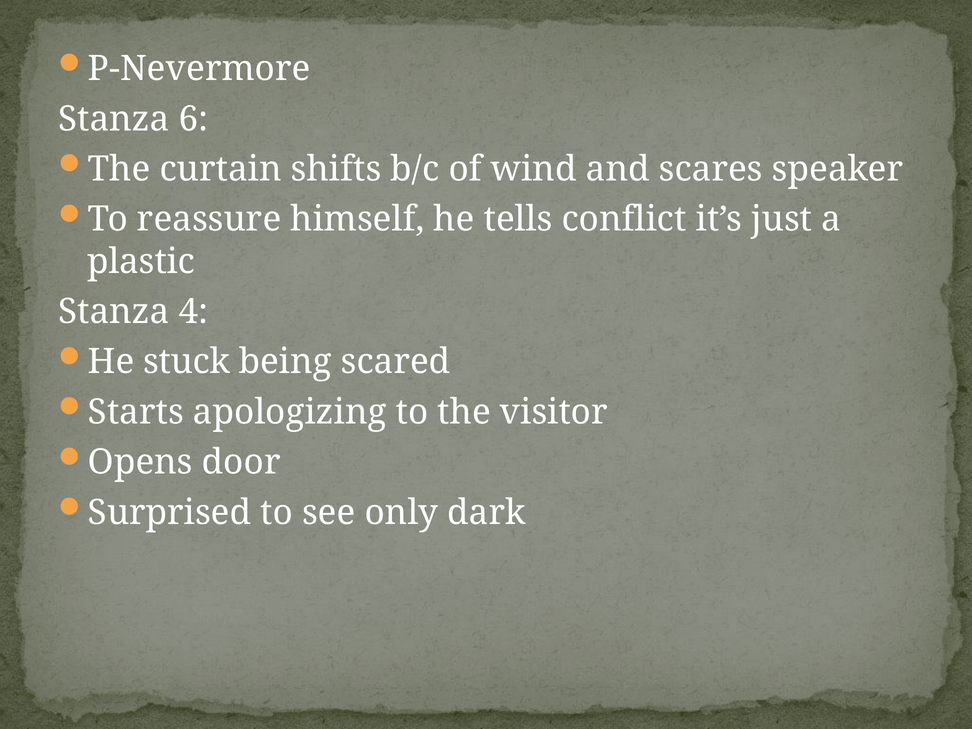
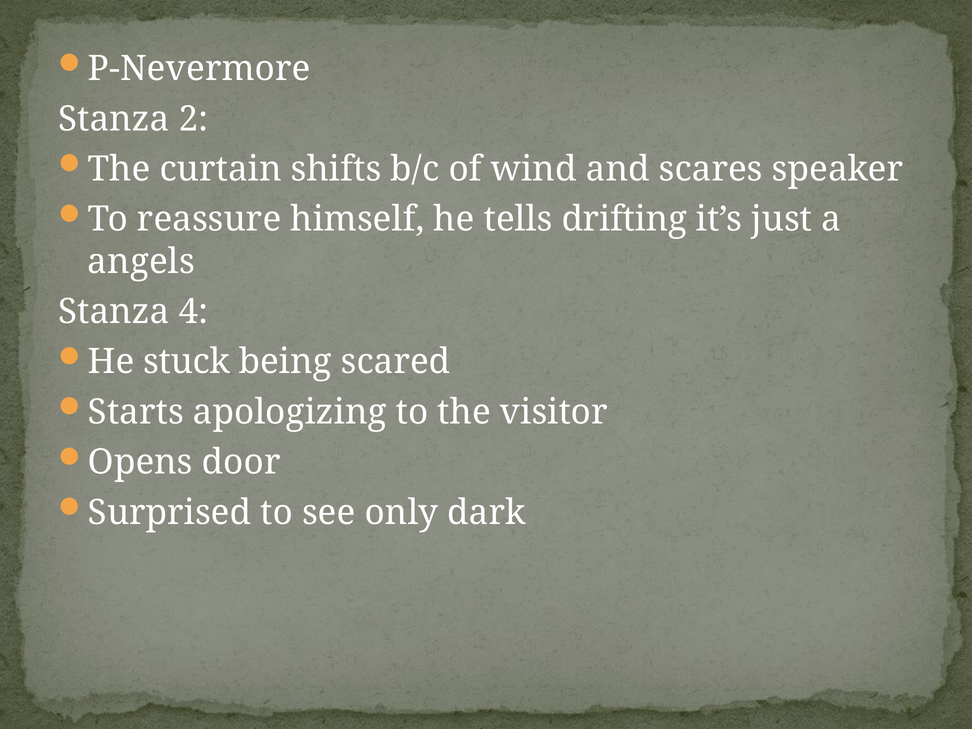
6: 6 -> 2
conflict: conflict -> drifting
plastic: plastic -> angels
